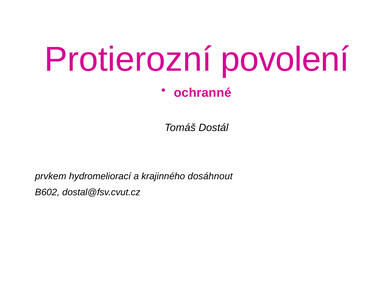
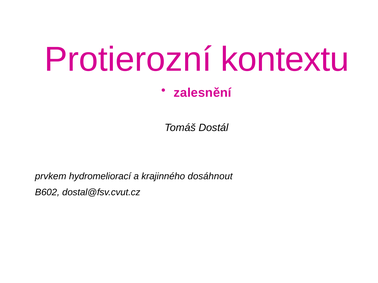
povolení: povolení -> kontextu
ochranné: ochranné -> zalesnění
